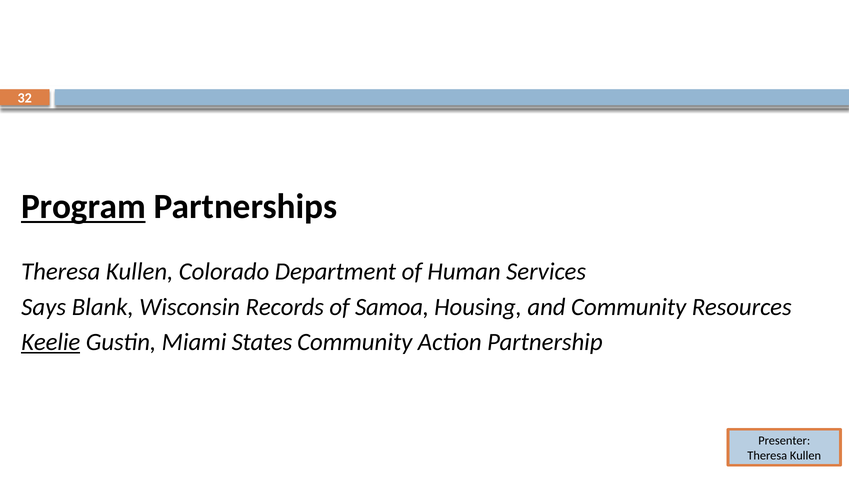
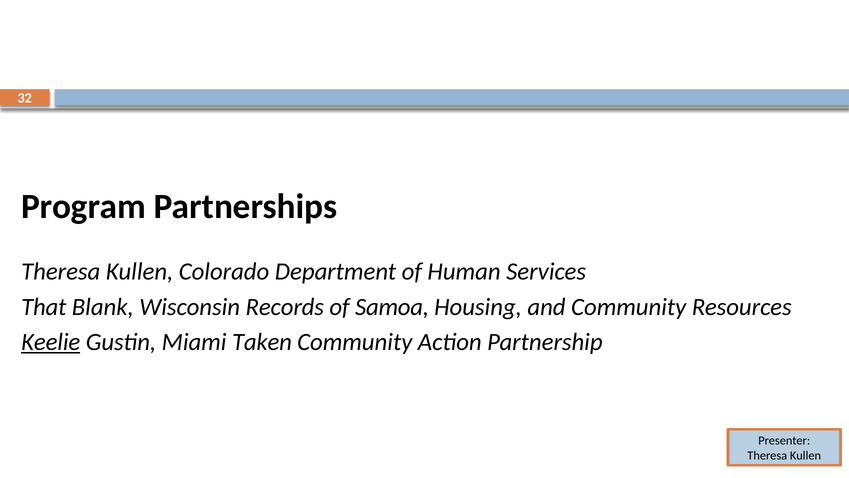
Program underline: present -> none
Says: Says -> That
States: States -> Taken
